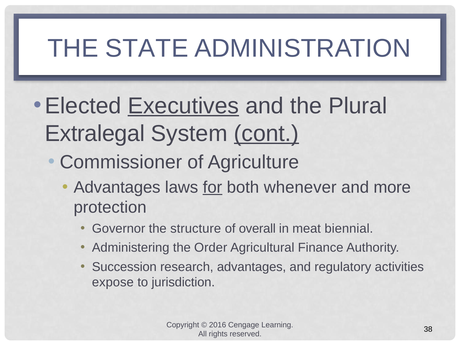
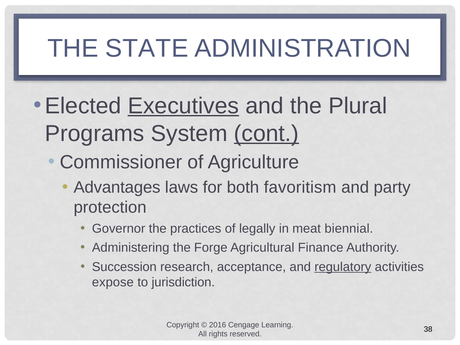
Extralegal: Extralegal -> Programs
for underline: present -> none
whenever: whenever -> favoritism
more: more -> party
structure: structure -> practices
overall: overall -> legally
Order: Order -> Forge
research advantages: advantages -> acceptance
regulatory underline: none -> present
